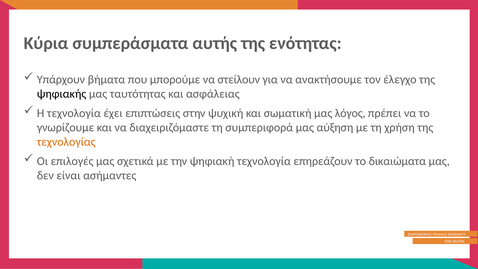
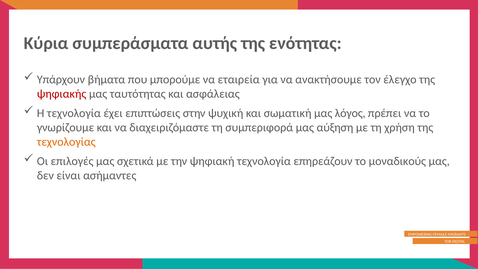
στείλουν: στείλουν -> εταιρεία
ψηφιακής colour: black -> red
δικαιώματα: δικαιώματα -> μοναδικούς
